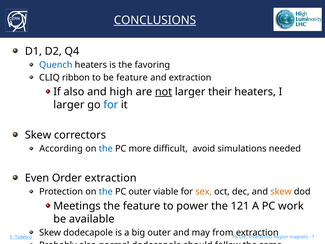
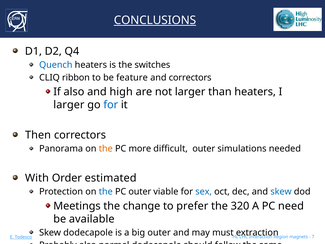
favoring: favoring -> switches
and extraction: extraction -> correctors
not underline: present -> none
their: their -> than
Skew at (38, 135): Skew -> Then
According: According -> Panorama
the at (106, 149) colour: blue -> orange
difficult avoid: avoid -> outer
Even: Even -> With
Order extraction: extraction -> estimated
sex colour: orange -> blue
skew at (281, 192) colour: orange -> blue
the feature: feature -> change
power: power -> prefer
121: 121 -> 320
work: work -> need
from: from -> must
